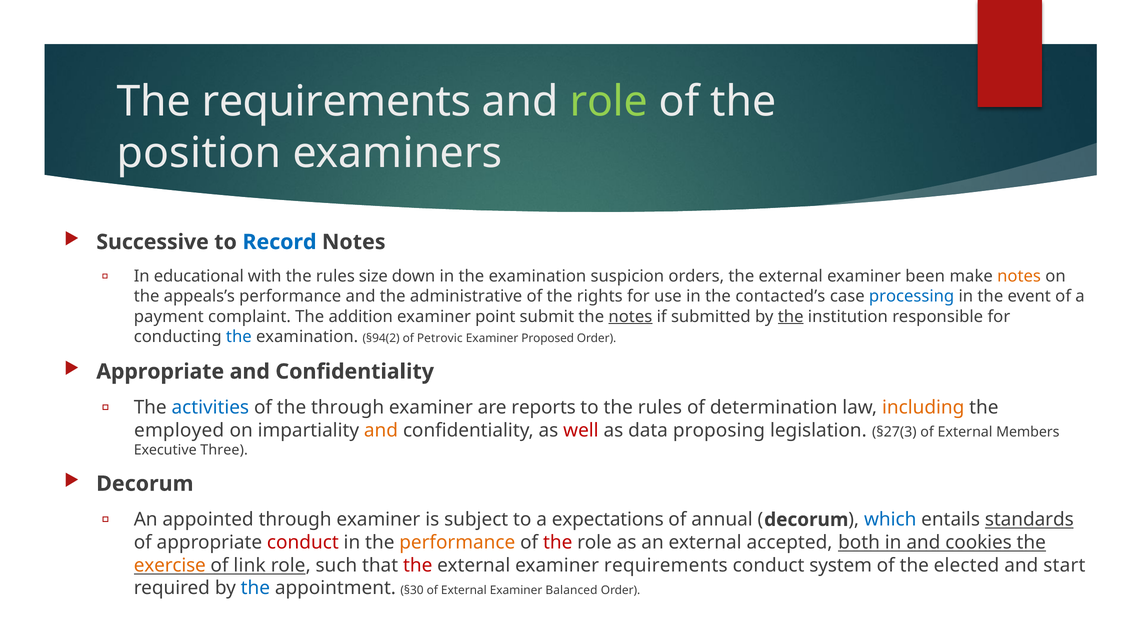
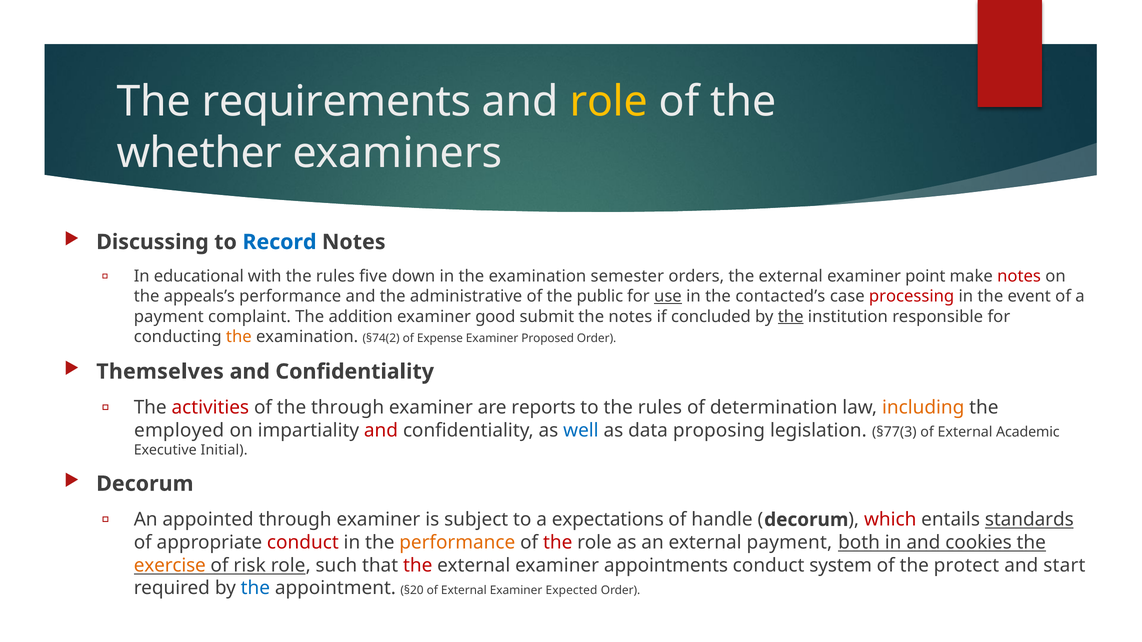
role at (609, 102) colour: light green -> yellow
position: position -> whether
Successive: Successive -> Discussing
size: size -> five
suspicion: suspicion -> semester
been: been -> point
notes at (1019, 277) colour: orange -> red
rights: rights -> public
use underline: none -> present
processing colour: blue -> red
point: point -> good
notes at (630, 317) underline: present -> none
submitted: submitted -> concluded
the at (239, 337) colour: blue -> orange
§94(2: §94(2 -> §74(2
Petrovic: Petrovic -> Expense
Appropriate at (160, 372): Appropriate -> Themselves
activities colour: blue -> red
and at (381, 431) colour: orange -> red
well colour: red -> blue
§27(3: §27(3 -> §77(3
Members: Members -> Academic
Three: Three -> Initial
annual: annual -> handle
which colour: blue -> red
external accepted: accepted -> payment
link: link -> risk
examiner requirements: requirements -> appointments
elected: elected -> protect
§30: §30 -> §20
Balanced: Balanced -> Expected
